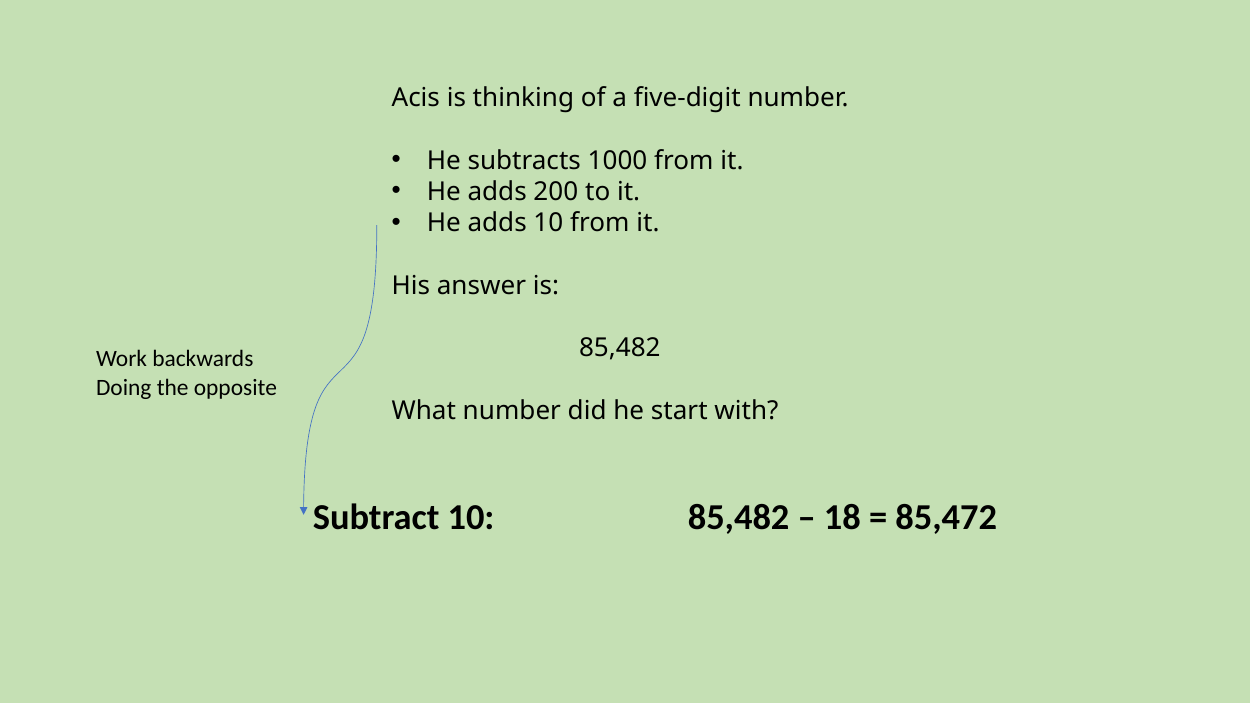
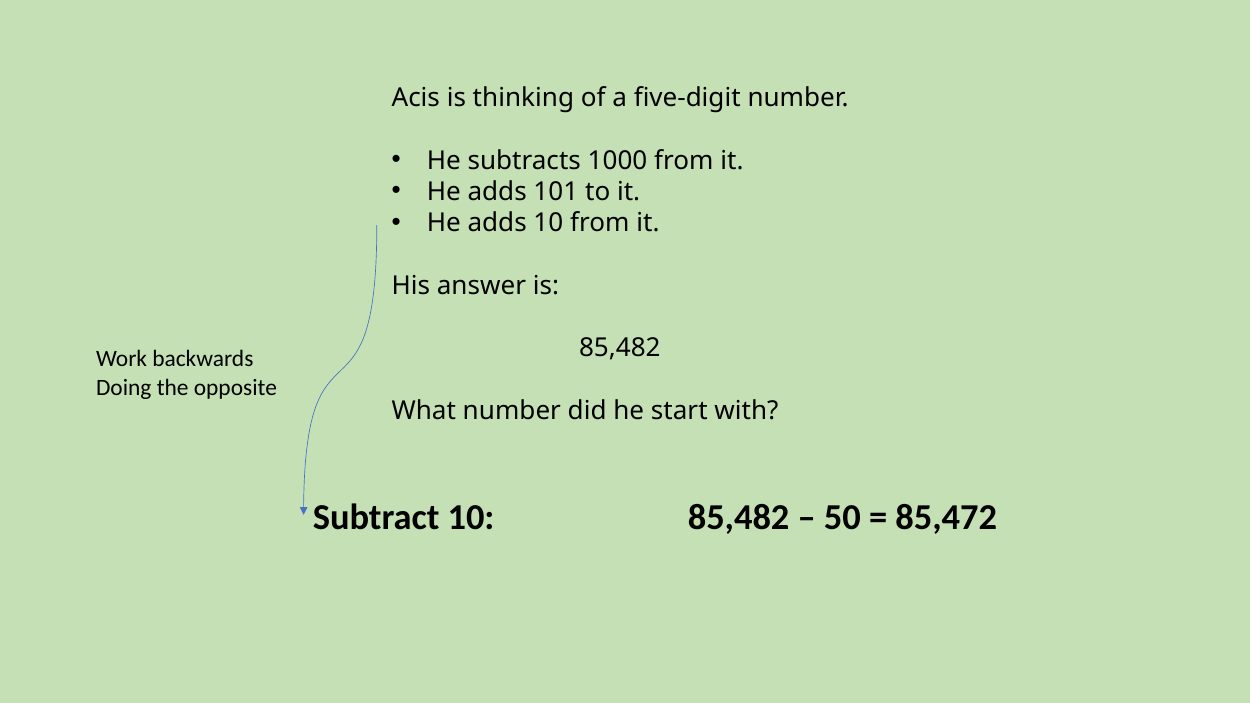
200: 200 -> 101
18: 18 -> 50
